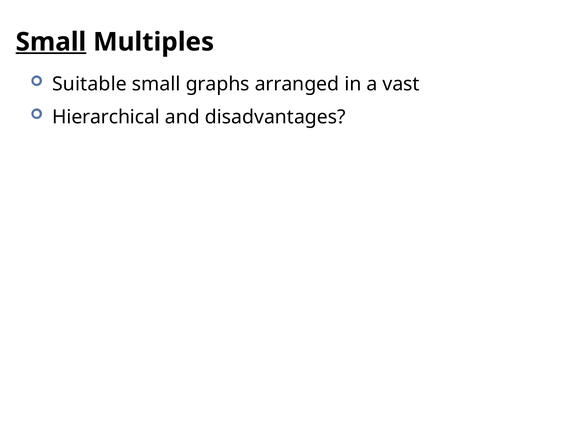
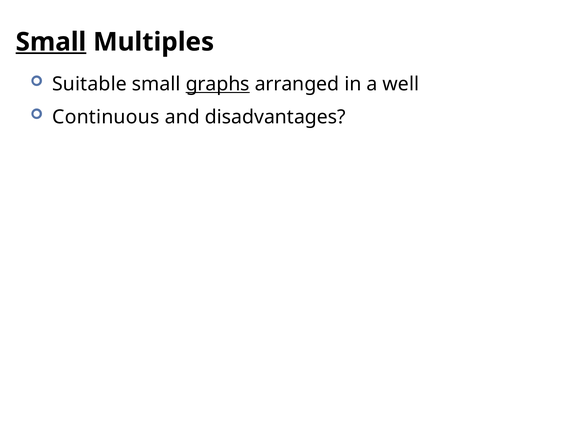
graphs underline: none -> present
vast: vast -> well
Hierarchical: Hierarchical -> Continuous
